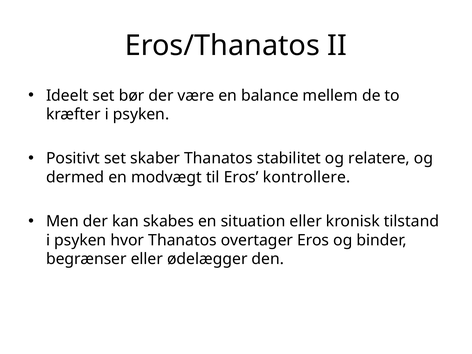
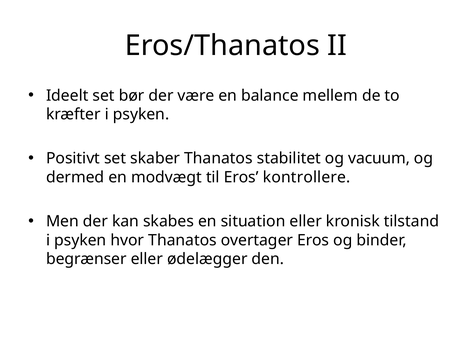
relatere: relatere -> vacuum
